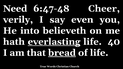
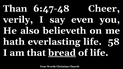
Need: Need -> Than
into: into -> also
everlasting underline: present -> none
40: 40 -> 58
